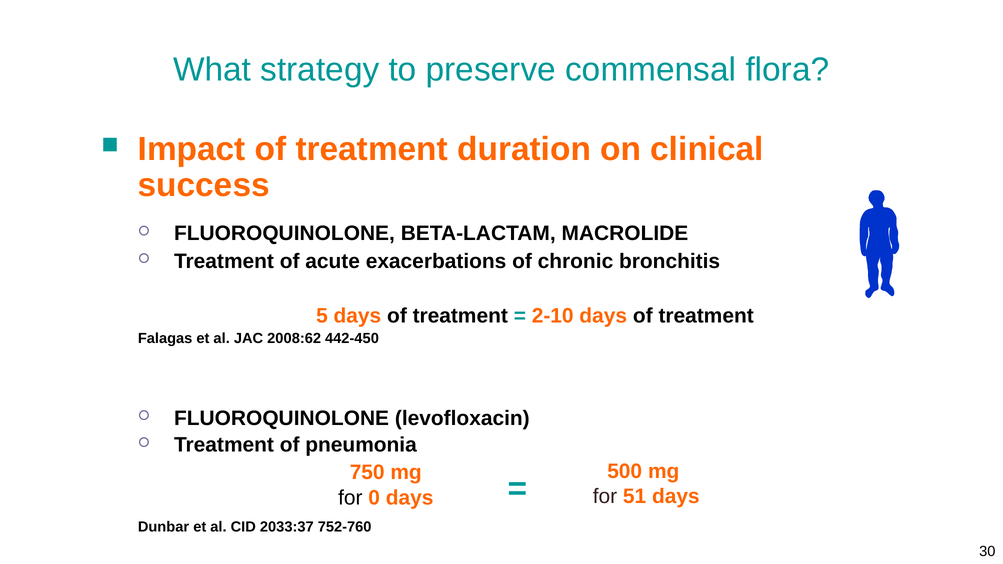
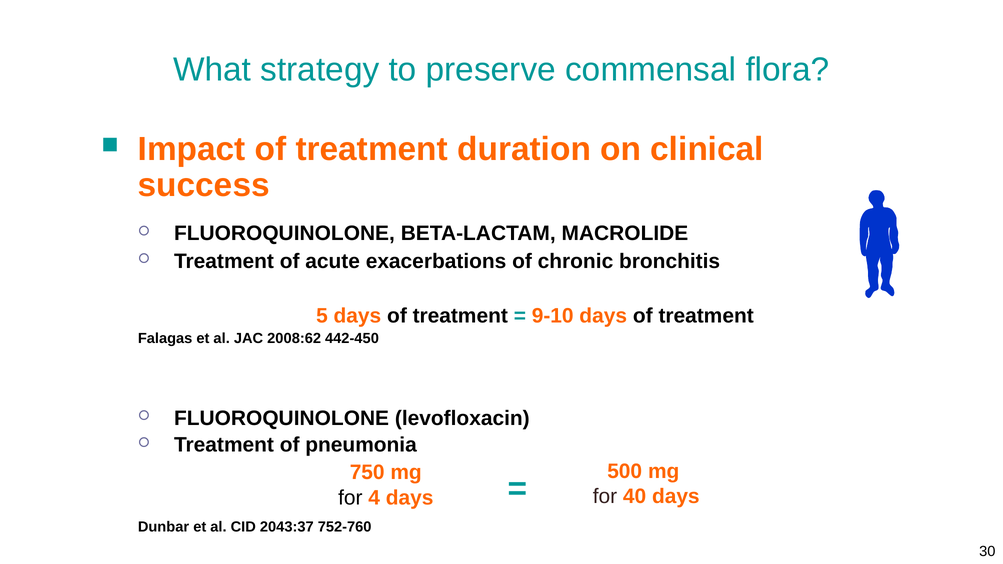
2-10: 2-10 -> 9-10
51: 51 -> 40
0: 0 -> 4
2033:37: 2033:37 -> 2043:37
